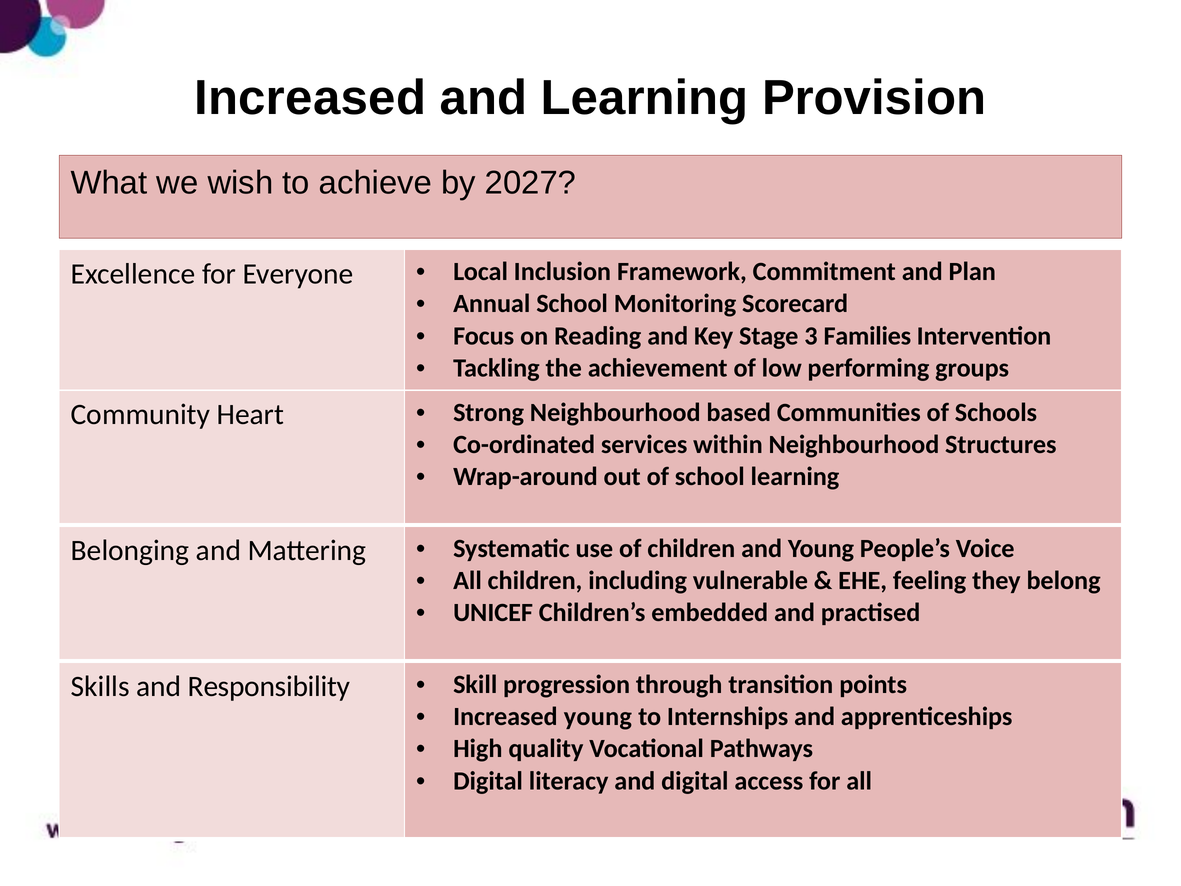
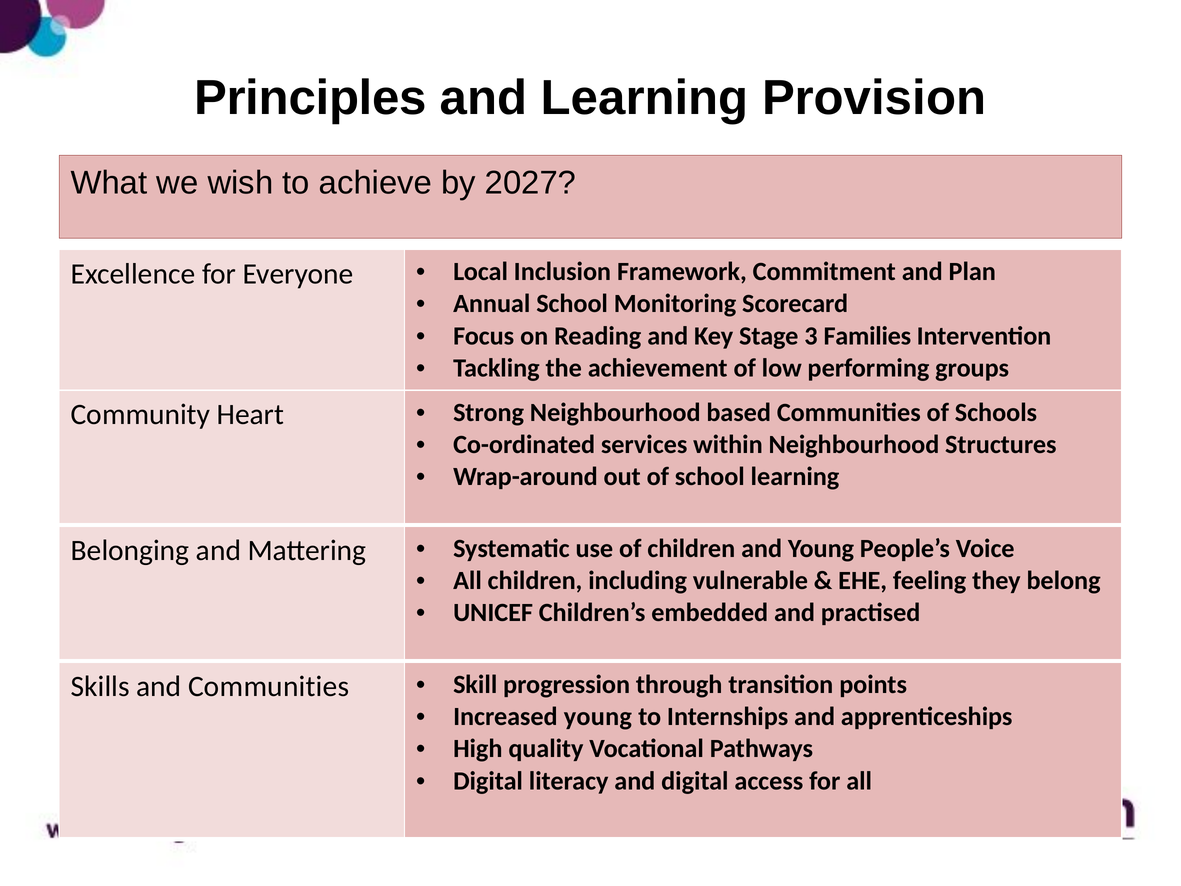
Increased at (310, 98): Increased -> Principles
and Responsibility: Responsibility -> Communities
